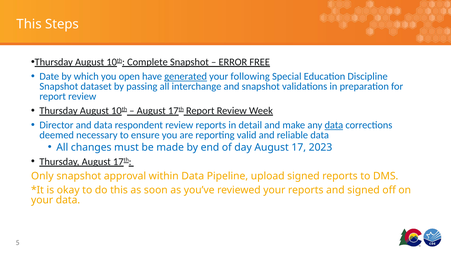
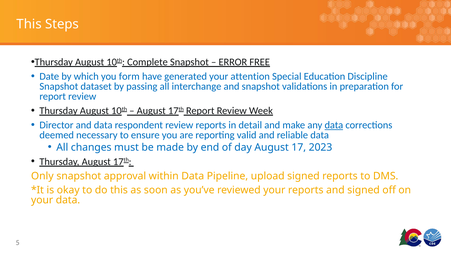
open: open -> form
generated underline: present -> none
following: following -> attention
